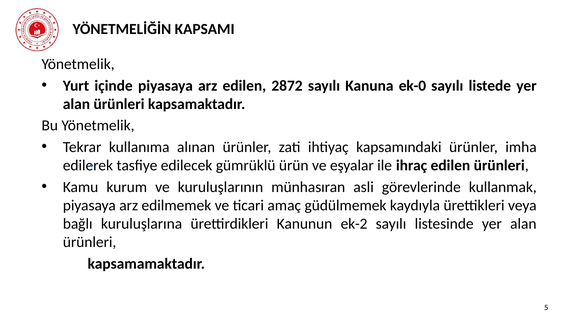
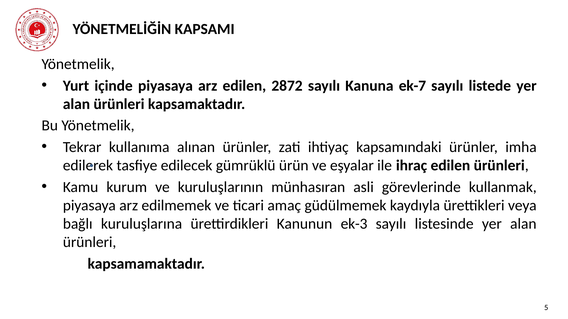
ek-0: ek-0 -> ek-7
ek-2: ek-2 -> ek-3
